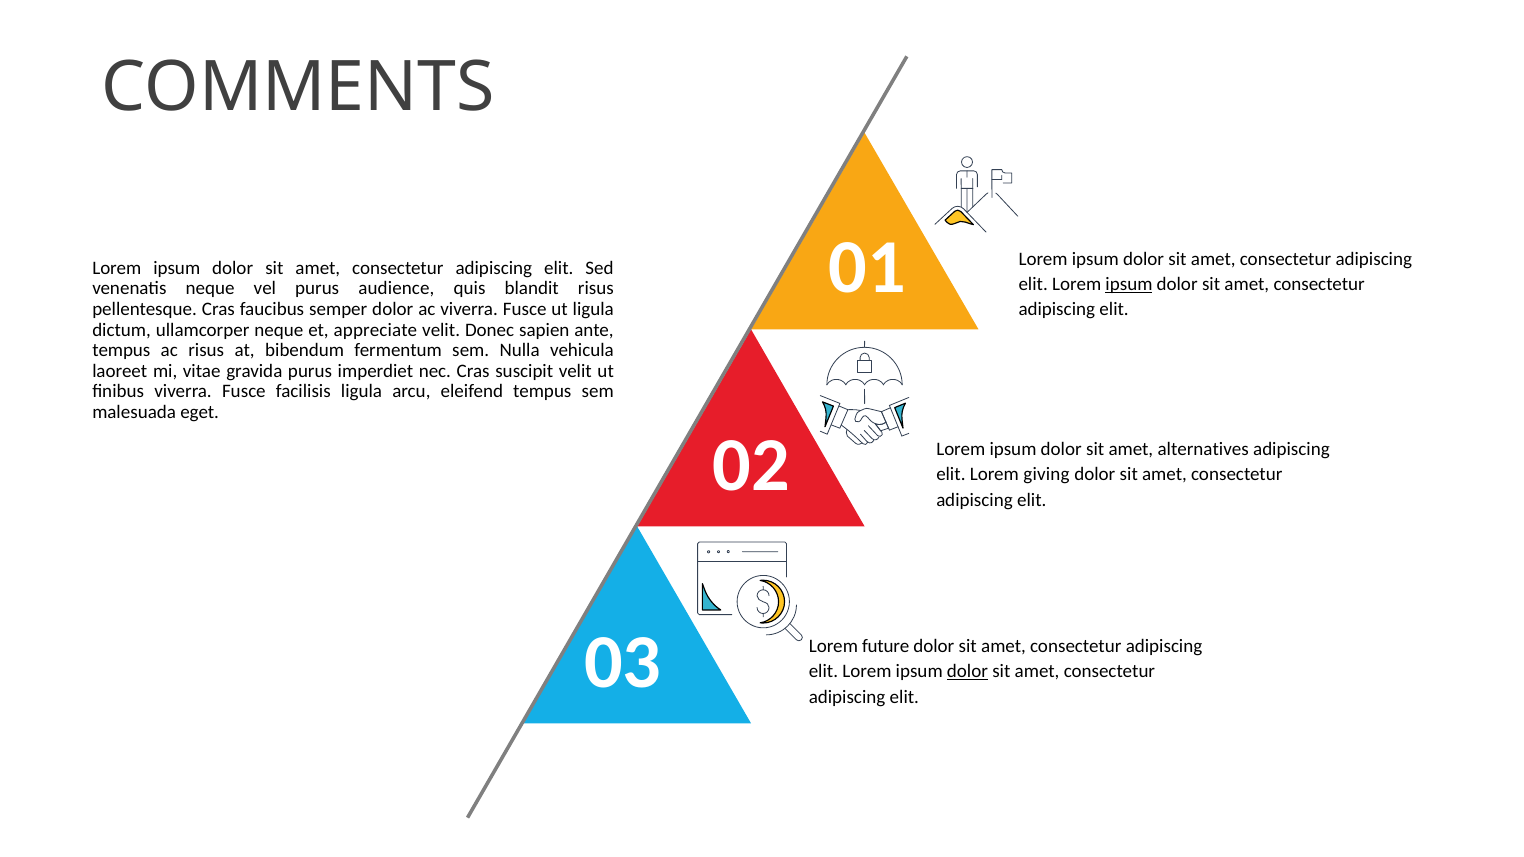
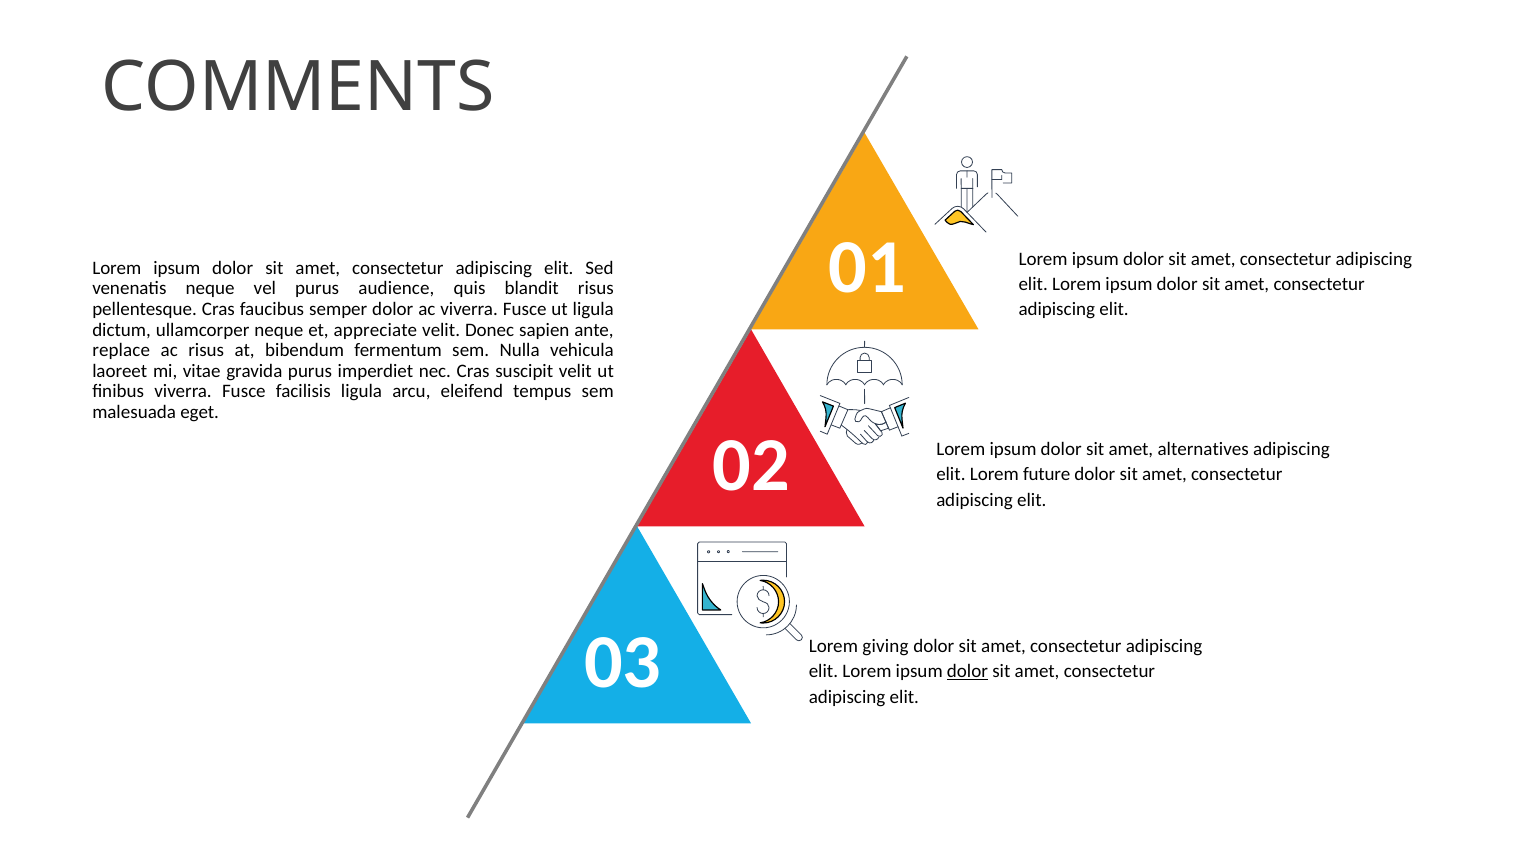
ipsum at (1129, 284) underline: present -> none
tempus at (121, 350): tempus -> replace
giving: giving -> future
future: future -> giving
